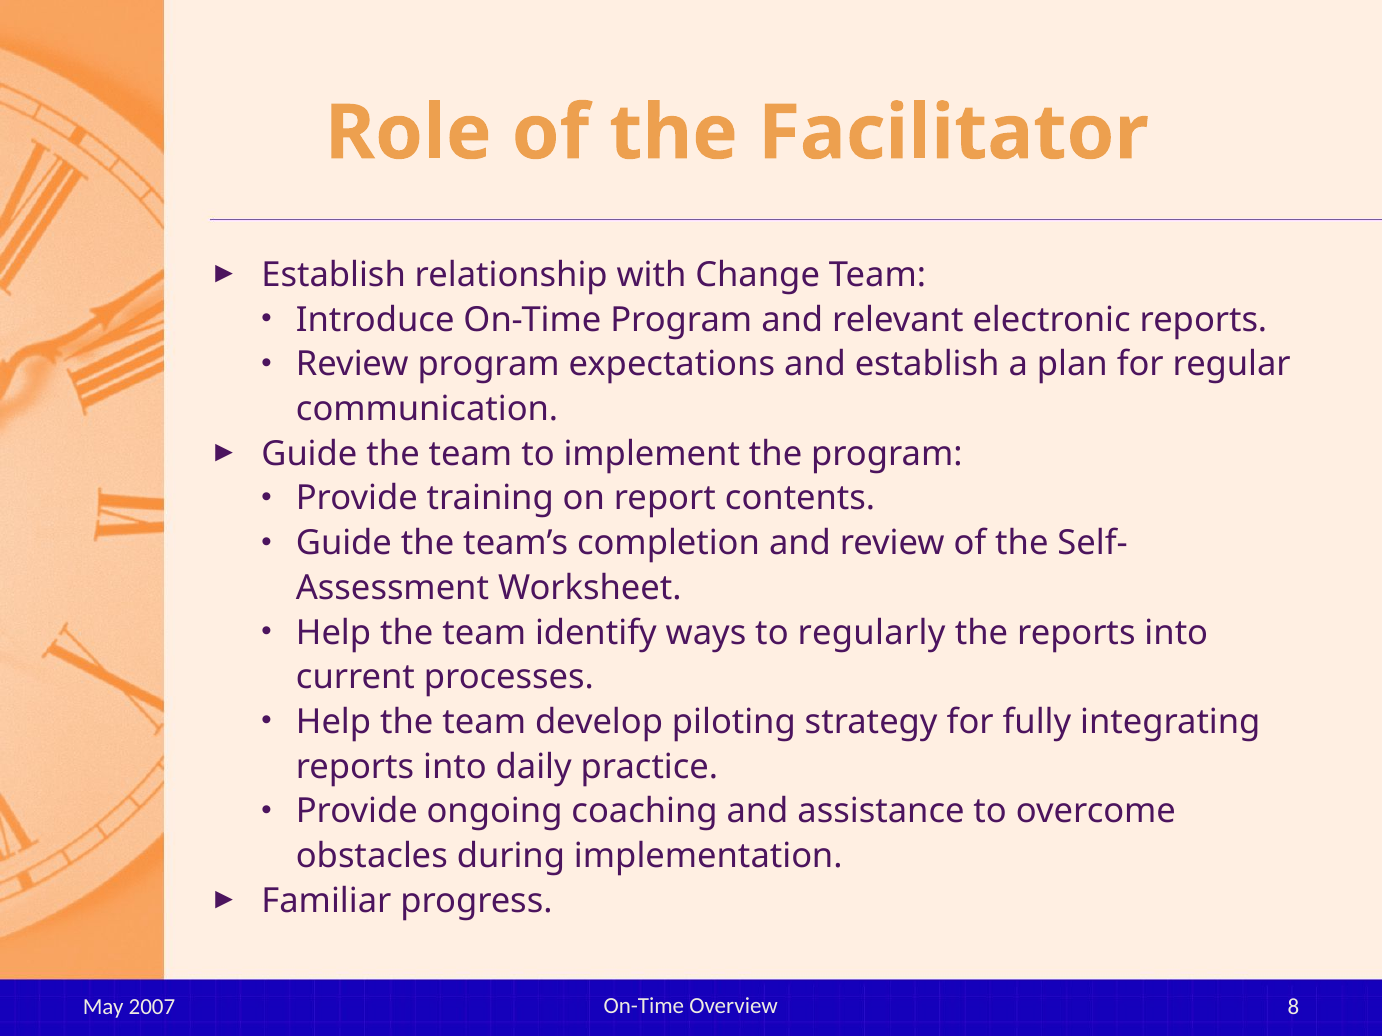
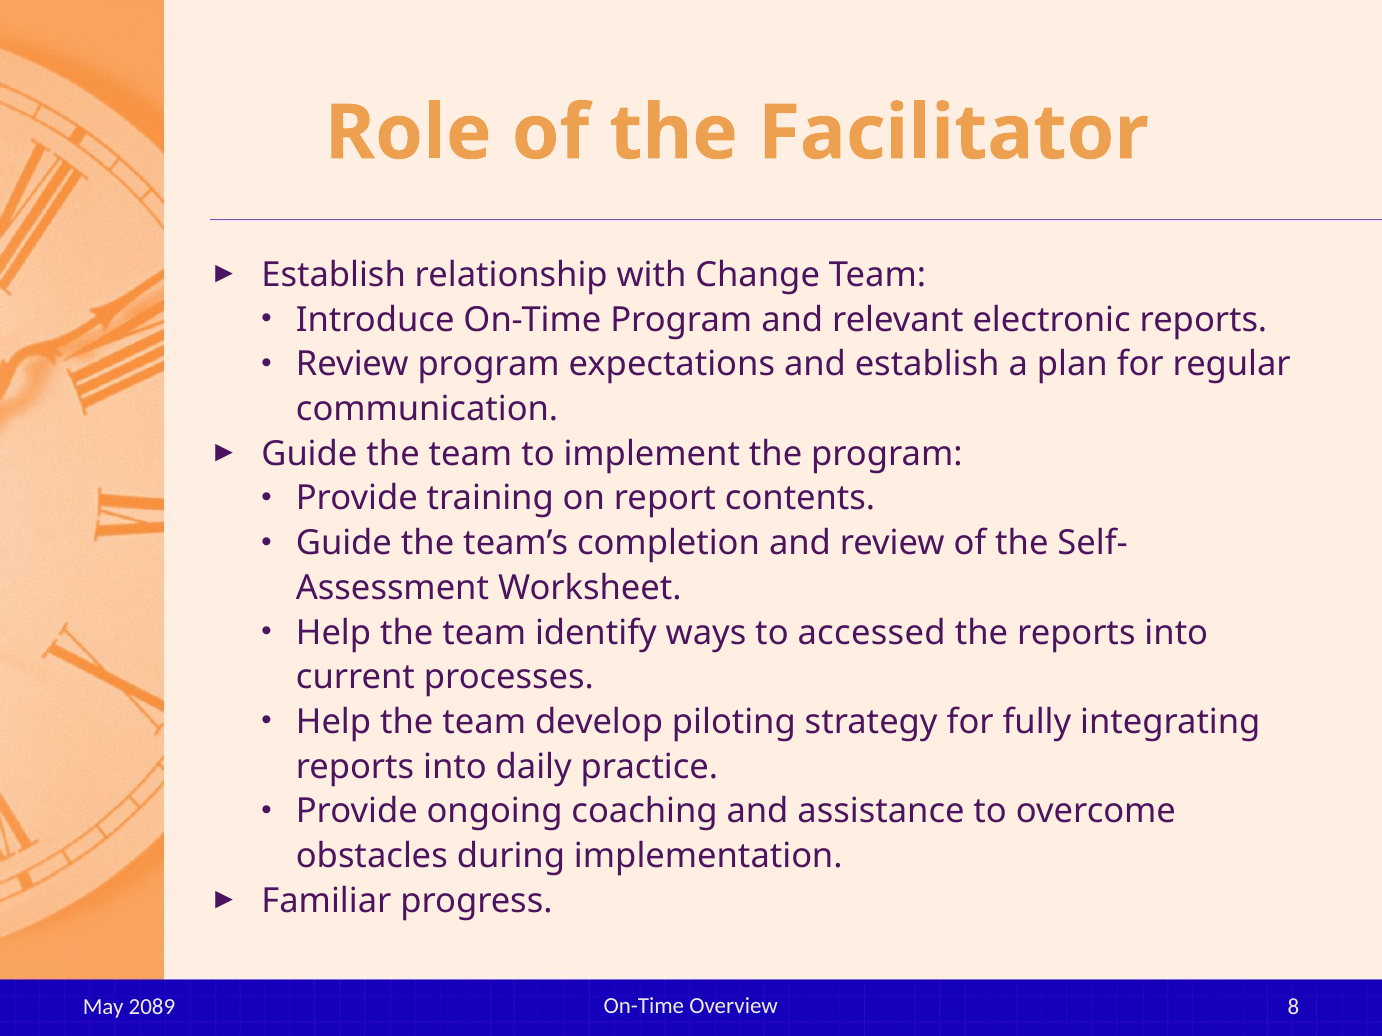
regularly: regularly -> accessed
2007: 2007 -> 2089
